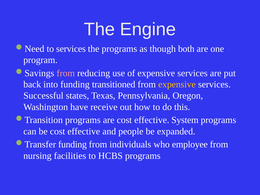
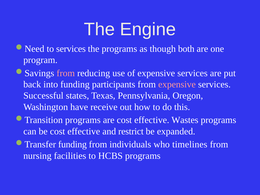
transitioned: transitioned -> participants
expensive at (177, 84) colour: yellow -> pink
System: System -> Wastes
people: people -> restrict
employee: employee -> timelines
